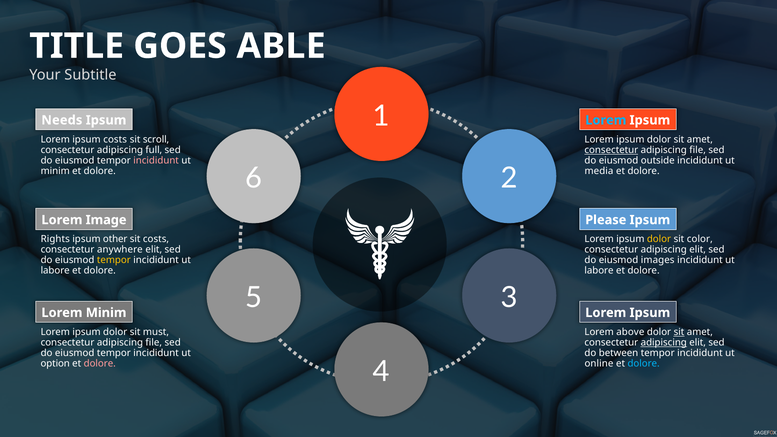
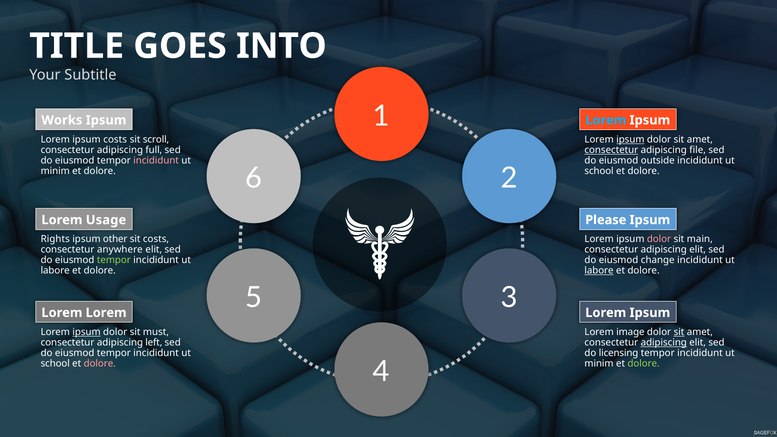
ABLE: ABLE -> INTO
Needs: Needs -> Works
ipsum at (630, 139) underline: none -> present
media at (599, 171): media -> school
Image: Image -> Usage
dolor at (659, 239) colour: yellow -> pink
color: color -> main
tempor at (114, 260) colour: yellow -> light green
images: images -> change
labore at (599, 271) underline: none -> present
Lorem Minim: Minim -> Lorem
ipsum at (87, 332) underline: none -> present
above: above -> image
file at (154, 343): file -> left
between: between -> licensing
option at (55, 363): option -> school
online at (599, 363): online -> minim
dolore at (644, 363) colour: light blue -> light green
